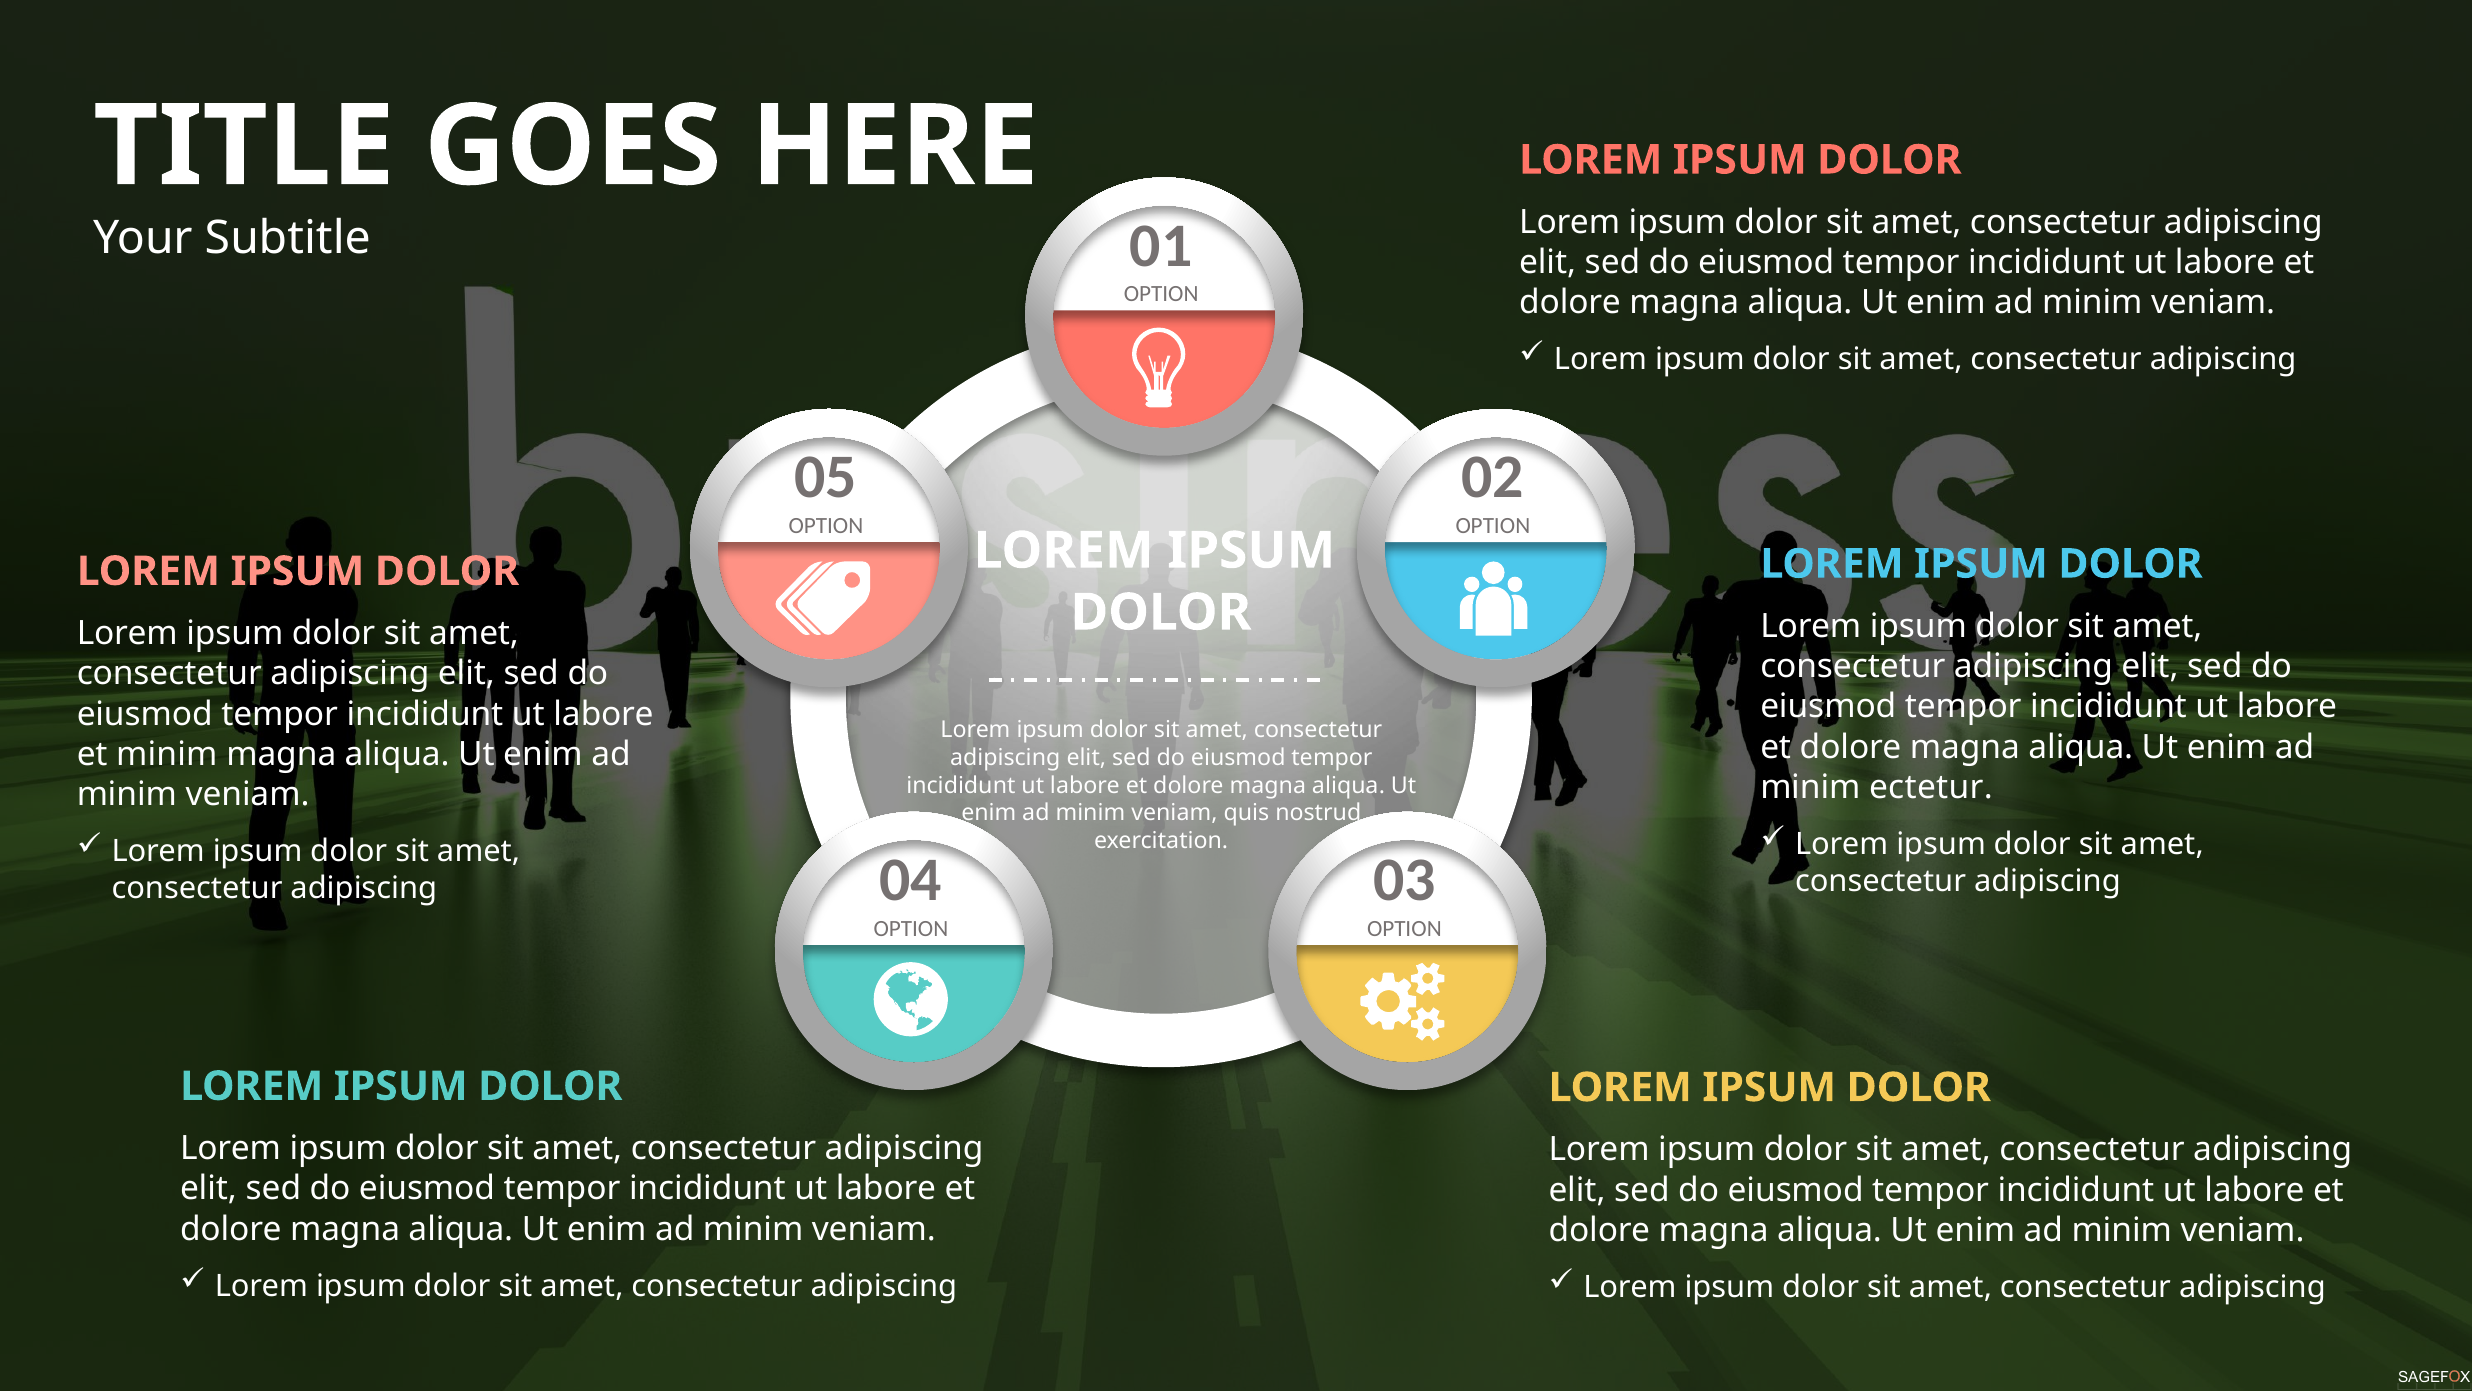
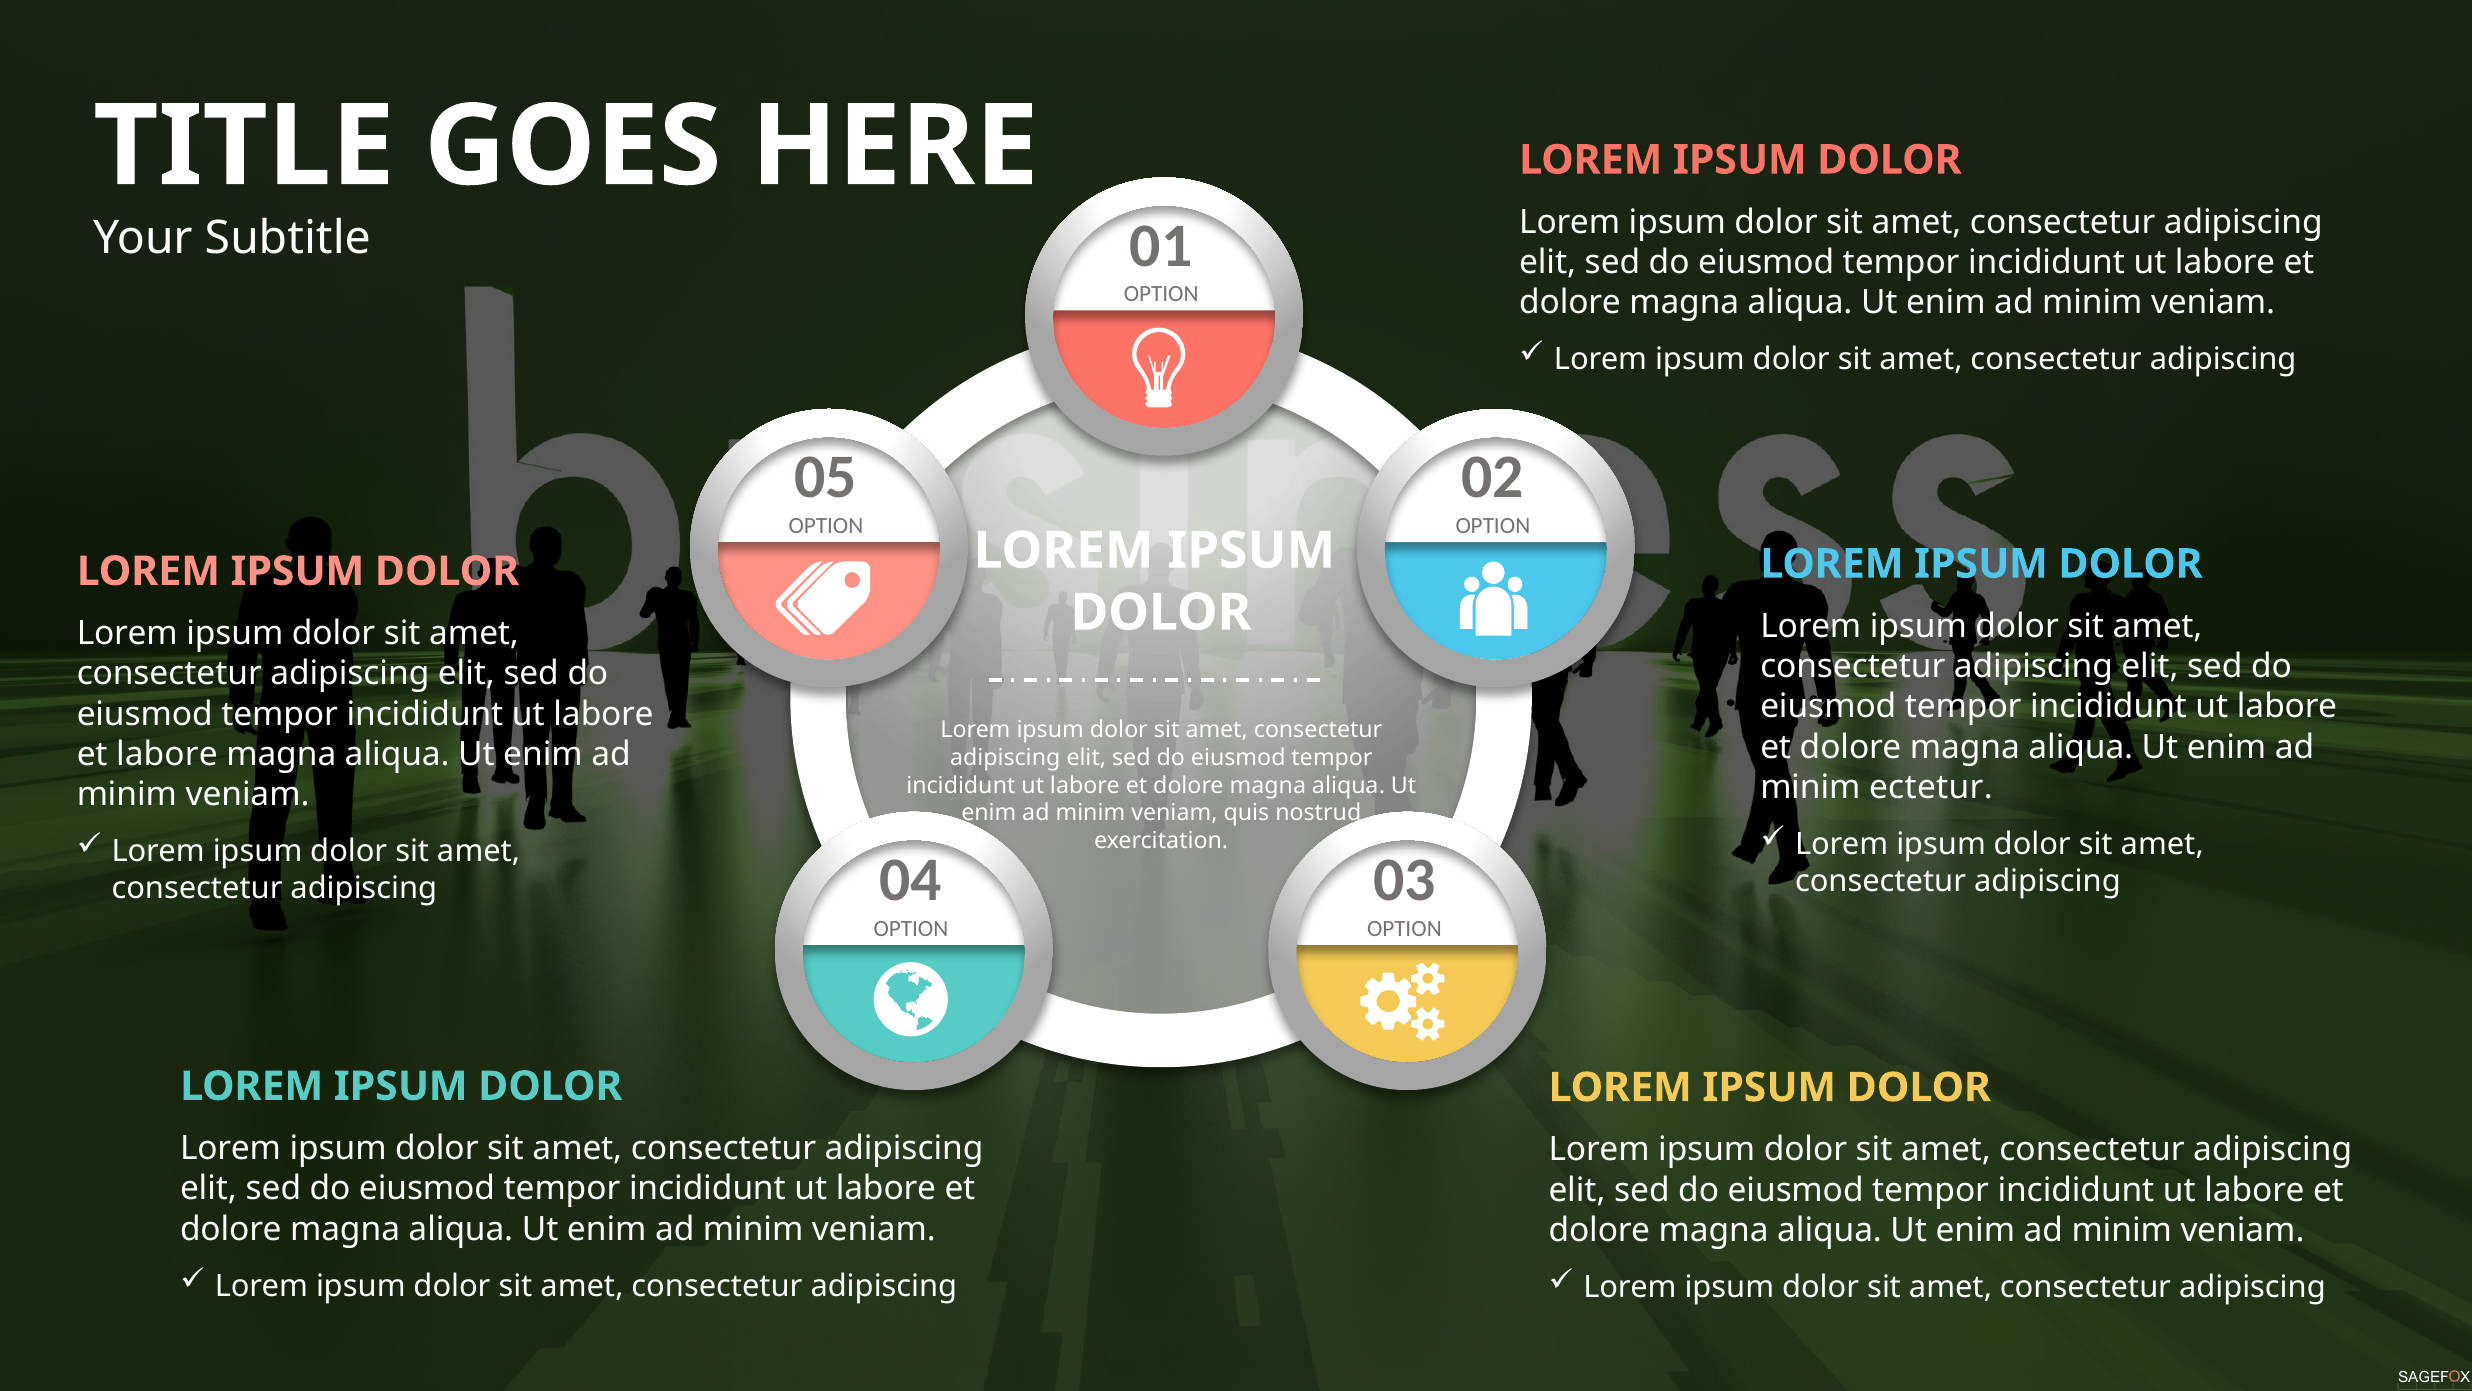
et minim: minim -> labore
